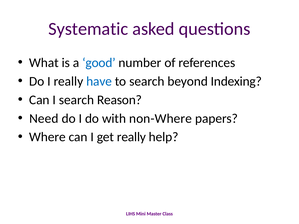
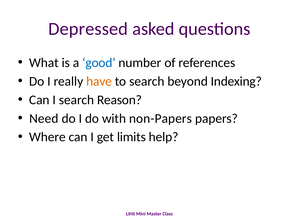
Systematic: Systematic -> Depressed
have colour: blue -> orange
non-Where: non-Where -> non-Papers
get really: really -> limits
